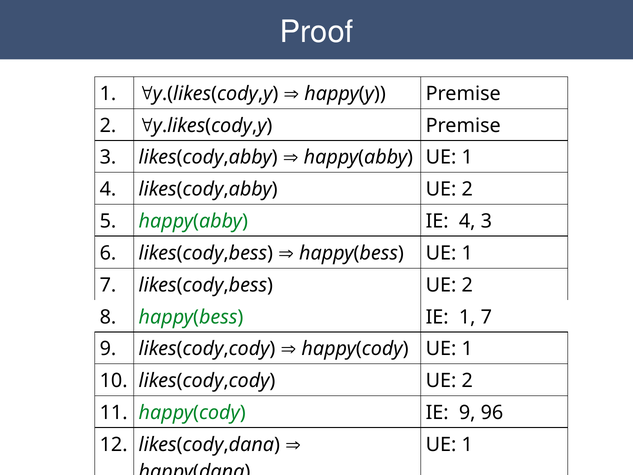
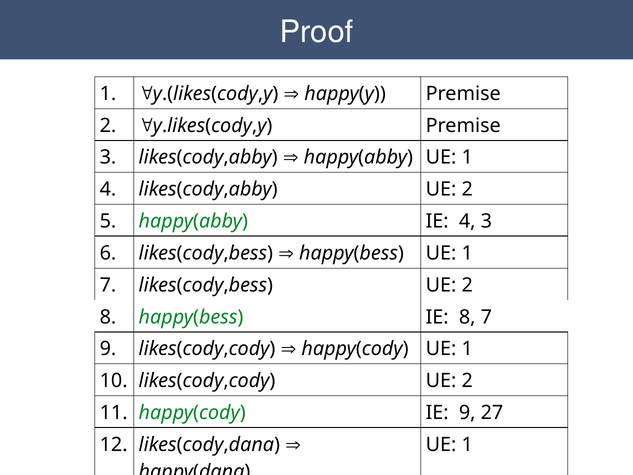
IE 1: 1 -> 8
96: 96 -> 27
